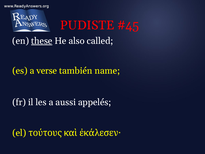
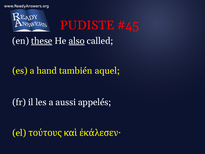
also underline: none -> present
verse: verse -> hand
name: name -> aquel
